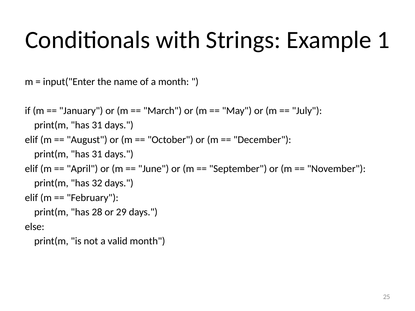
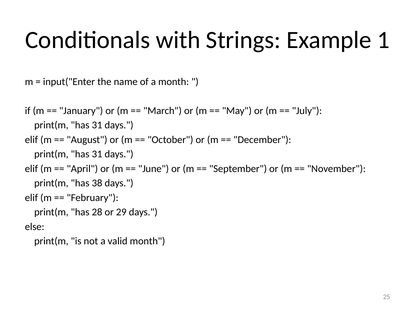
32: 32 -> 38
